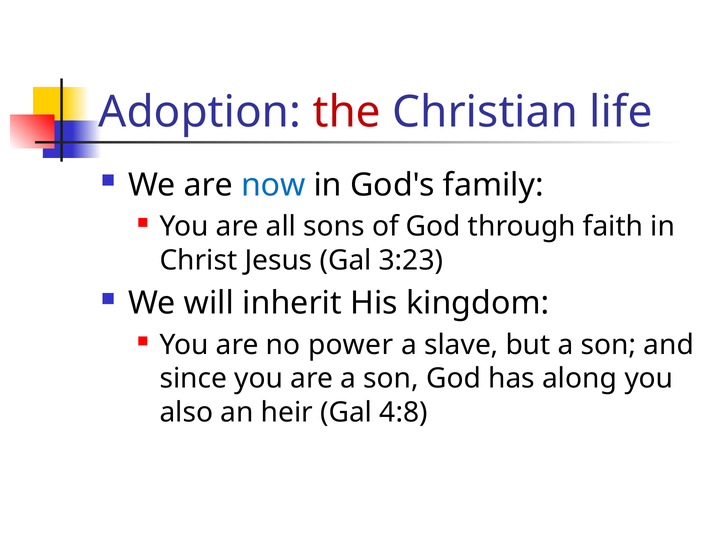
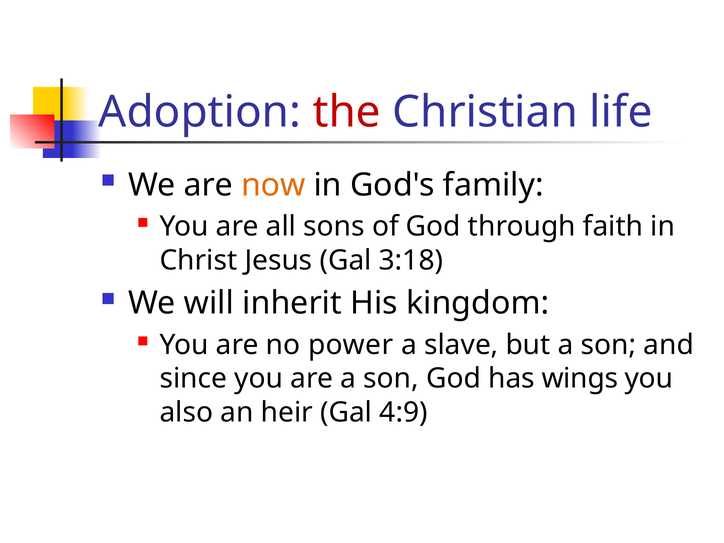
now colour: blue -> orange
3:23: 3:23 -> 3:18
along: along -> wings
4:8: 4:8 -> 4:9
